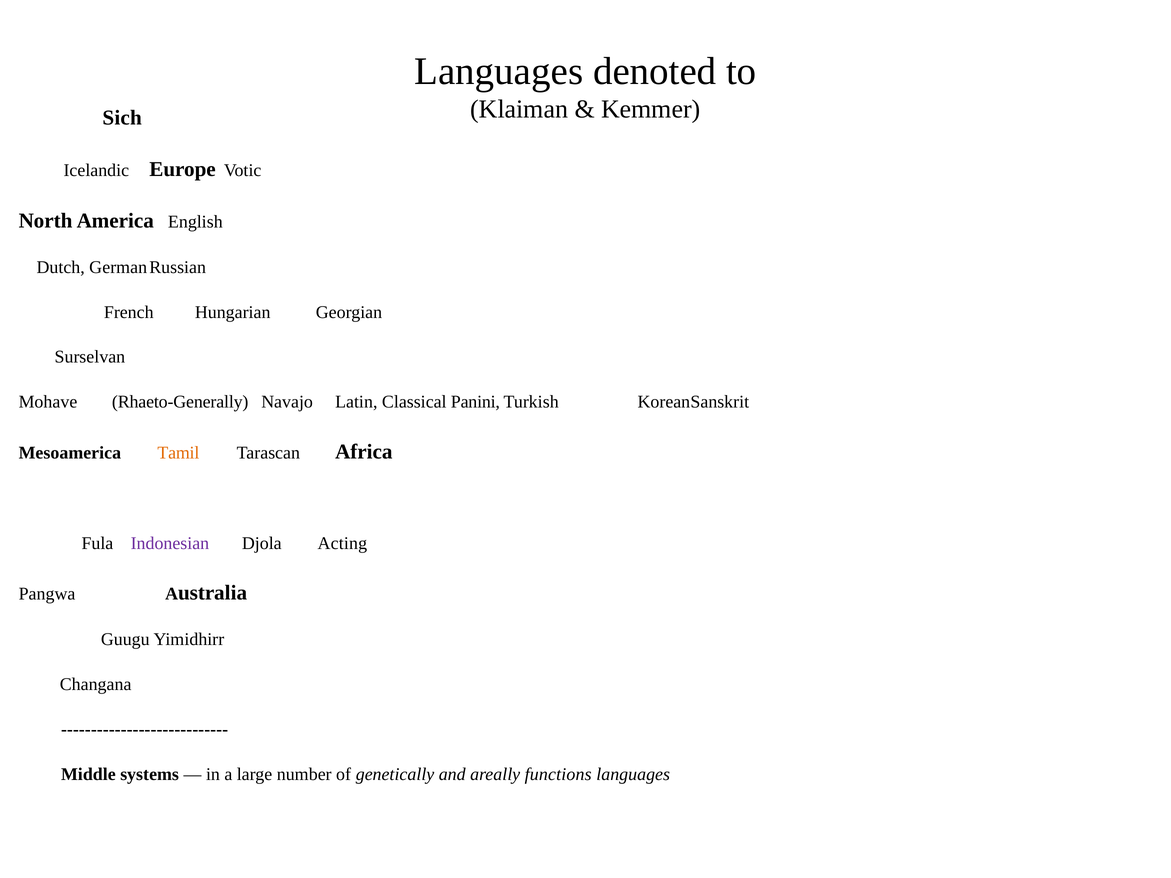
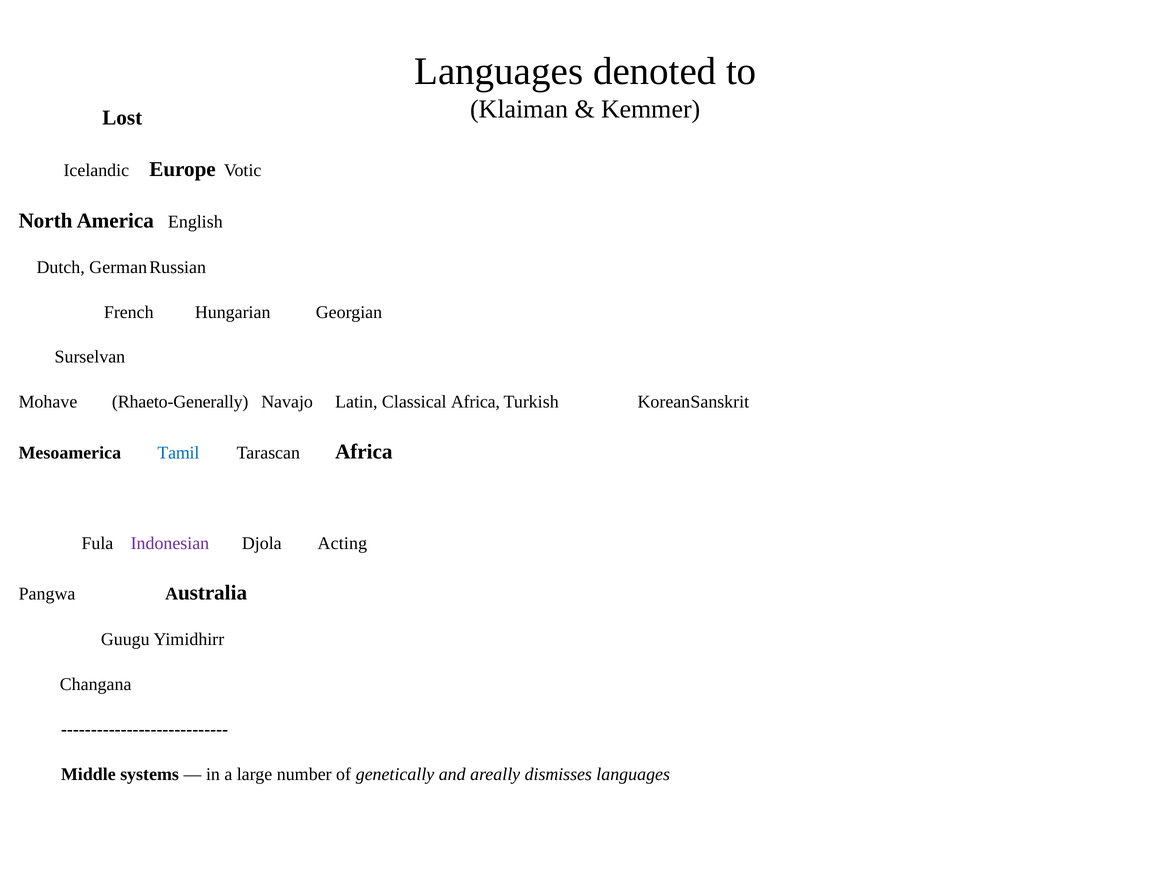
Sich: Sich -> Lost
Classical Panini: Panini -> Africa
Tamil colour: orange -> blue
functions: functions -> dismisses
